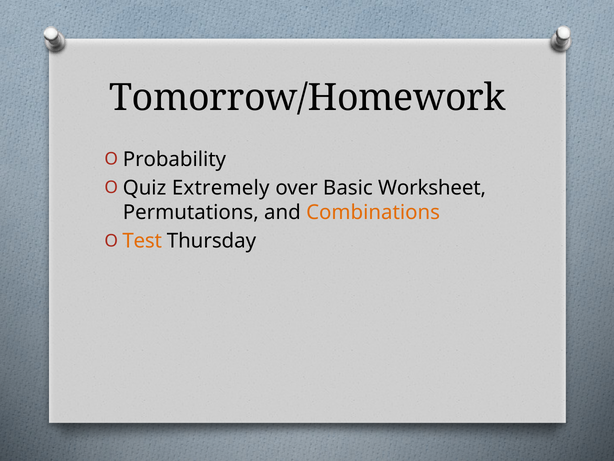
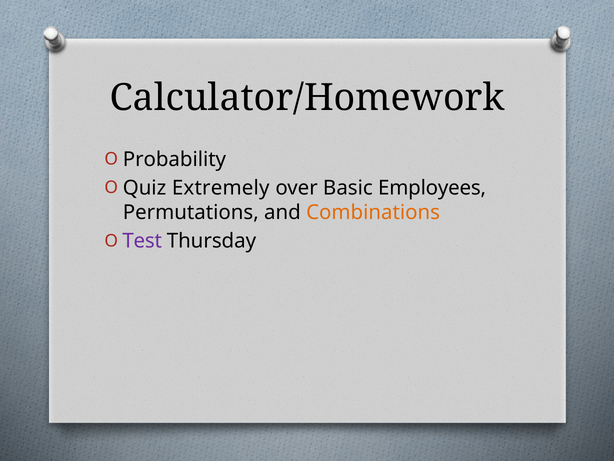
Tomorrow/Homework: Tomorrow/Homework -> Calculator/Homework
Worksheet: Worksheet -> Employees
Test colour: orange -> purple
